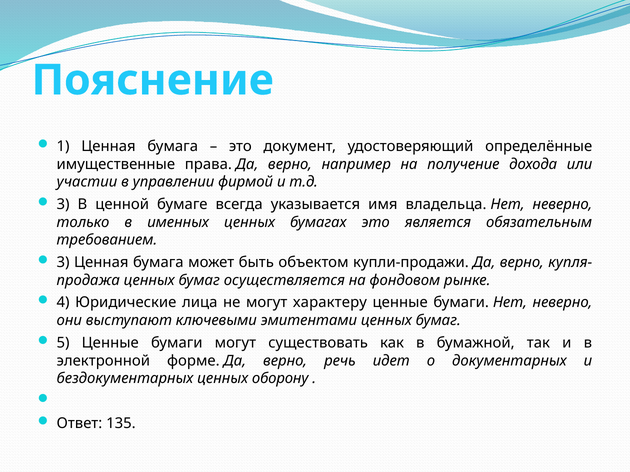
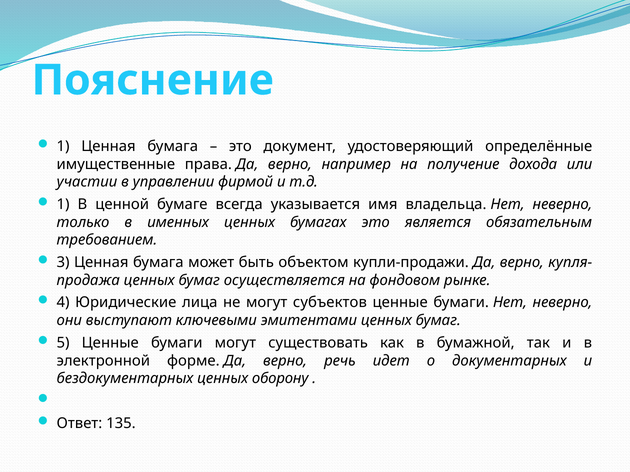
3 at (63, 205): 3 -> 1
характеру: характеру -> субъектов
